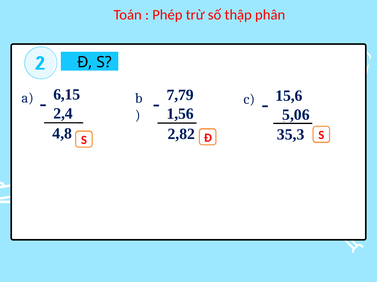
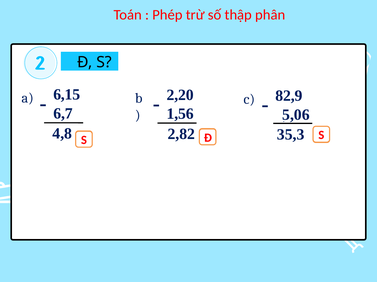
15,6: 15,6 -> 82,9
7,79: 7,79 -> 2,20
2,4: 2,4 -> 6,7
